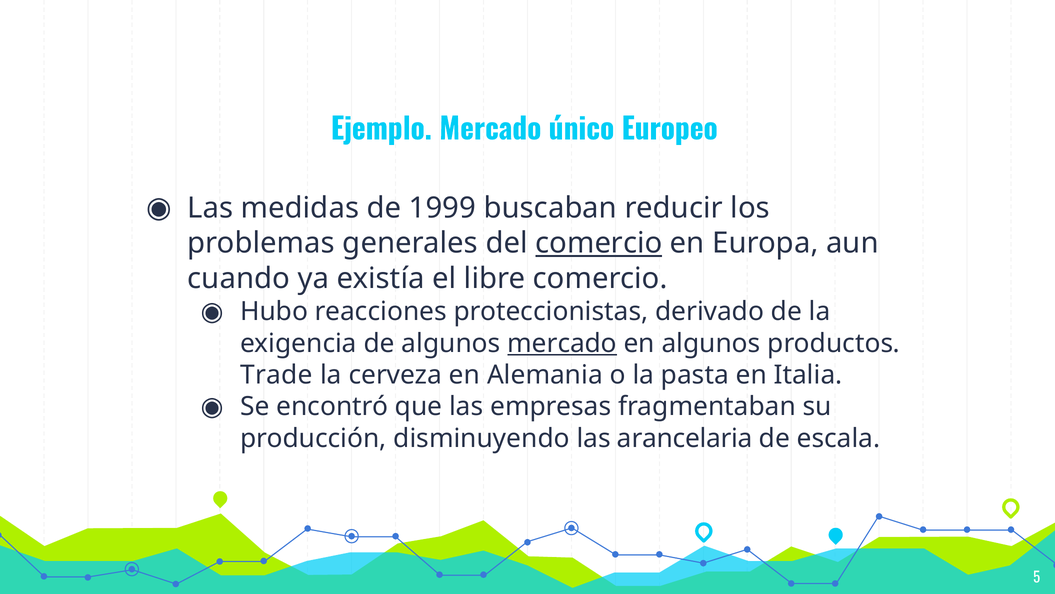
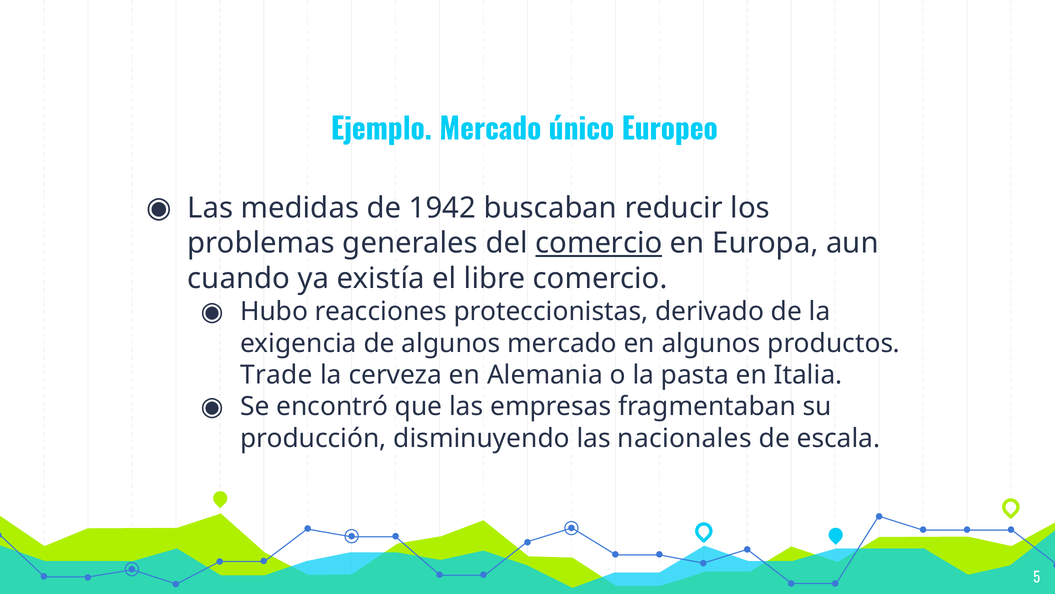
1999: 1999 -> 1942
mercado at (562, 343) underline: present -> none
arancelaria: arancelaria -> nacionales
